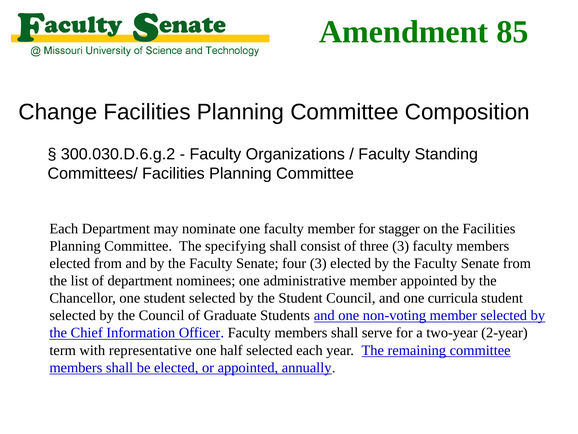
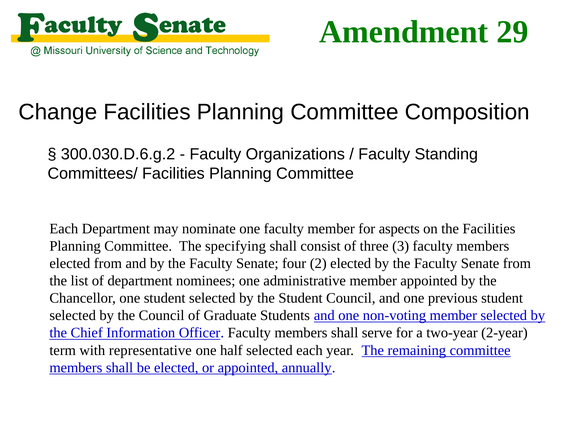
85: 85 -> 29
stagger: stagger -> aspects
four 3: 3 -> 2
curricula: curricula -> previous
